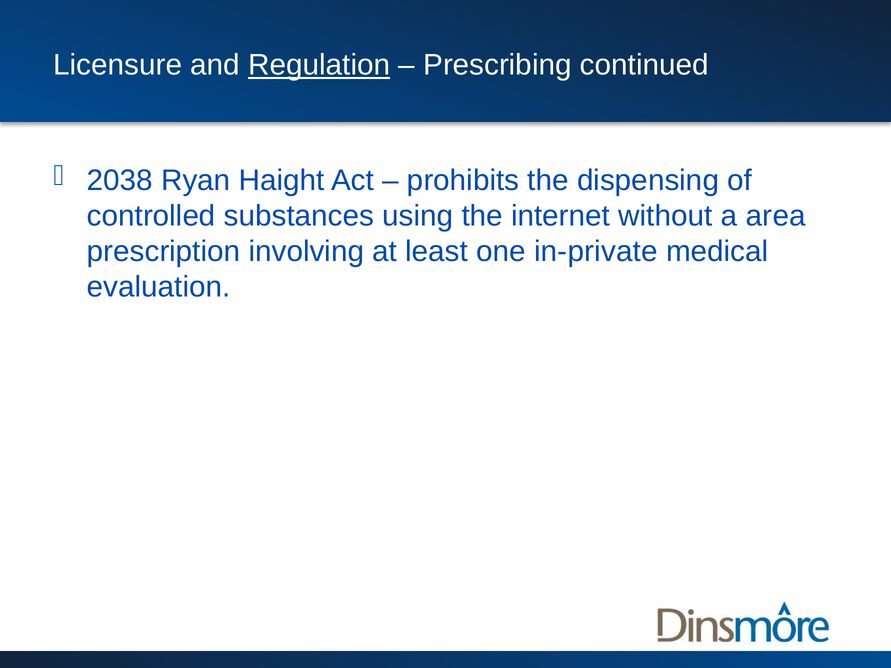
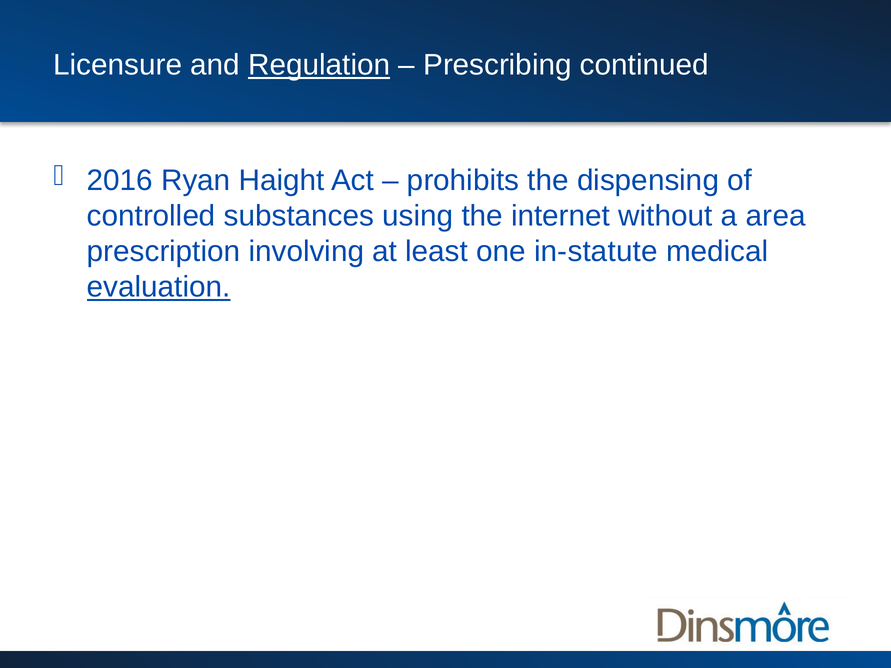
2038: 2038 -> 2016
in-private: in-private -> in-statute
evaluation underline: none -> present
